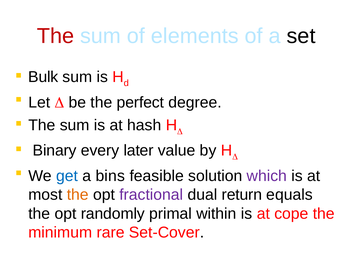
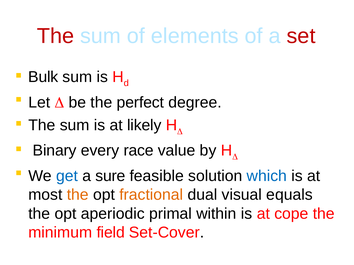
set colour: black -> red
hash: hash -> likely
later: later -> race
bins: bins -> sure
which colour: purple -> blue
fractional colour: purple -> orange
return: return -> visual
randomly: randomly -> aperiodic
rare: rare -> field
